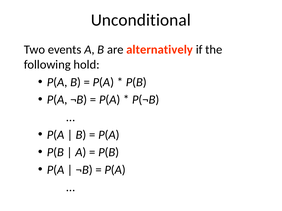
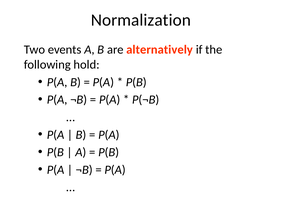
Unconditional: Unconditional -> Normalization
